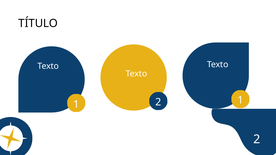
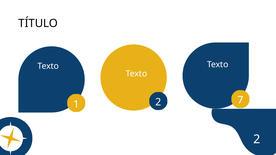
2 1: 1 -> 7
